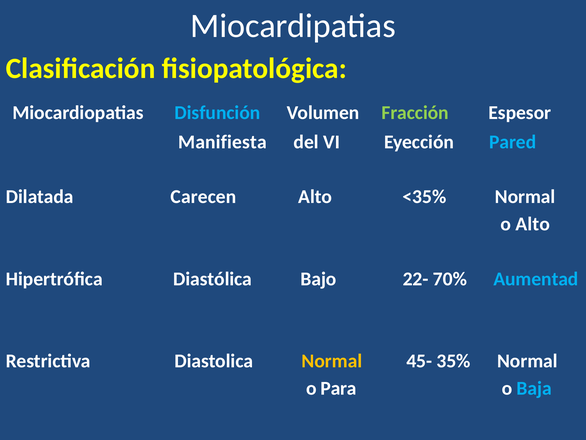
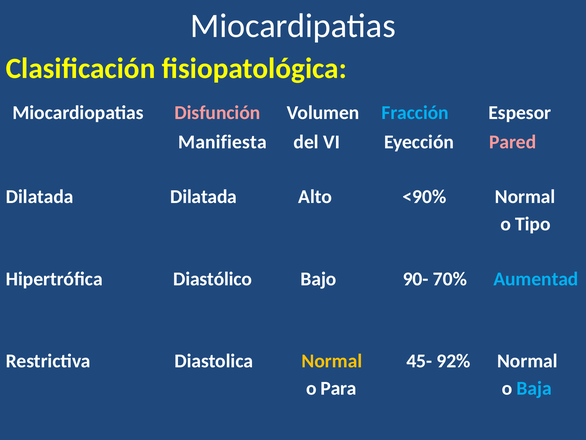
Disfunción colour: light blue -> pink
Fracción colour: light green -> light blue
Pared colour: light blue -> pink
Dilatada Carecen: Carecen -> Dilatada
<35%: <35% -> <90%
o Alto: Alto -> Tipo
Diastólica: Diastólica -> Diastólico
22-: 22- -> 90-
35%: 35% -> 92%
